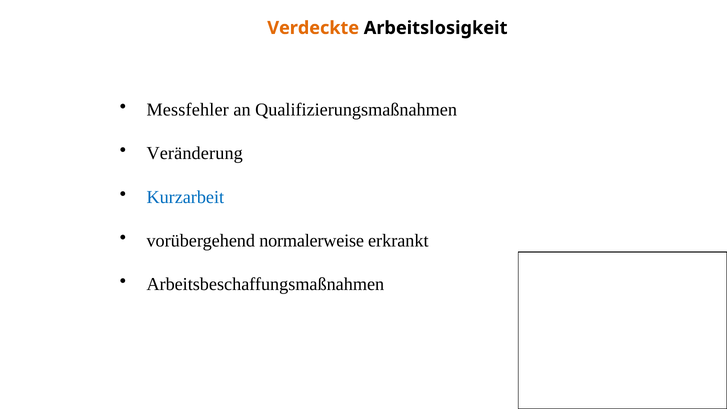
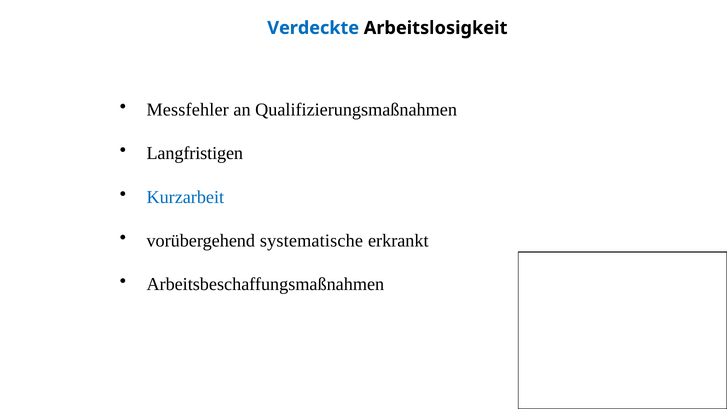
Verdeckte colour: orange -> blue
Veränderung: Veränderung -> Langfristigen
normalerweise: normalerweise -> systematische
